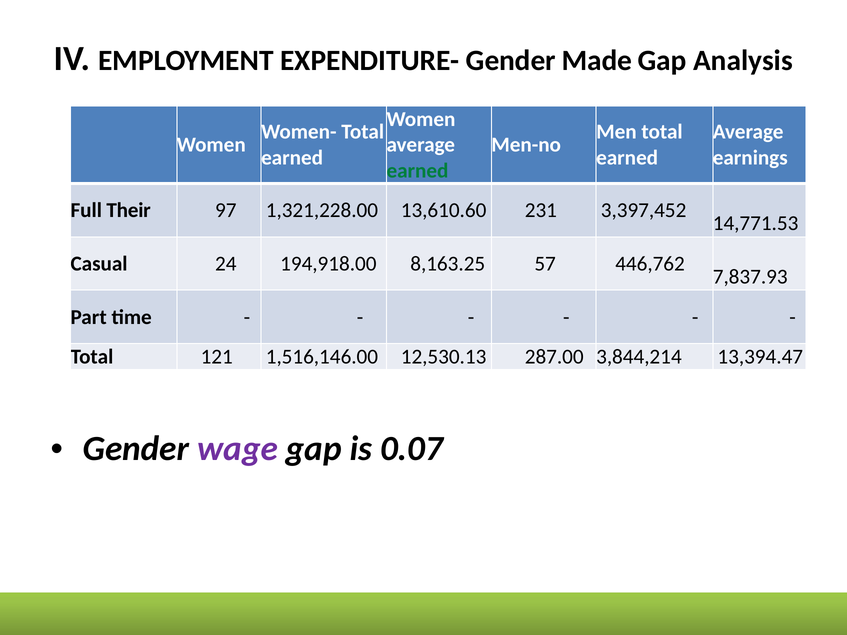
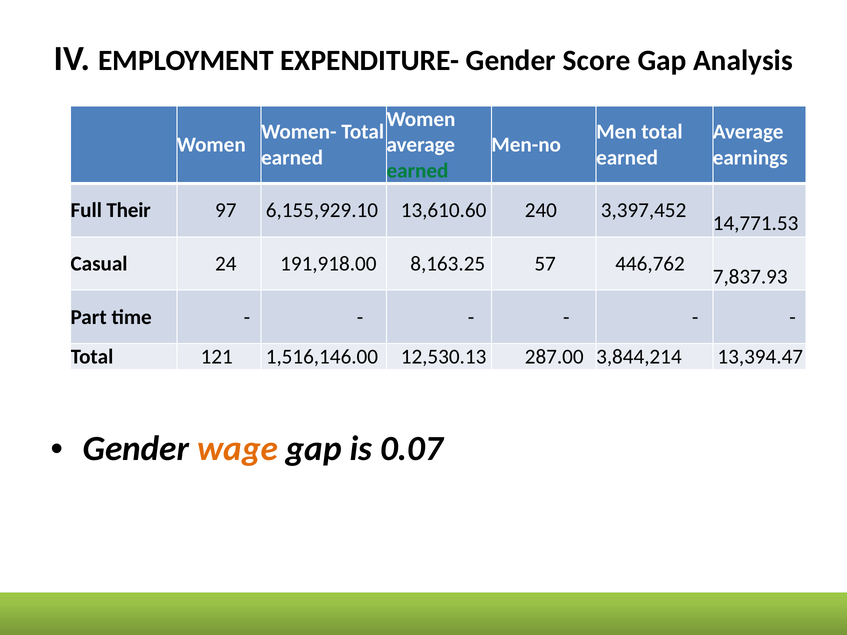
Made: Made -> Score
1,321,228.00: 1,321,228.00 -> 6,155,929.10
231: 231 -> 240
194,918.00: 194,918.00 -> 191,918.00
wage colour: purple -> orange
